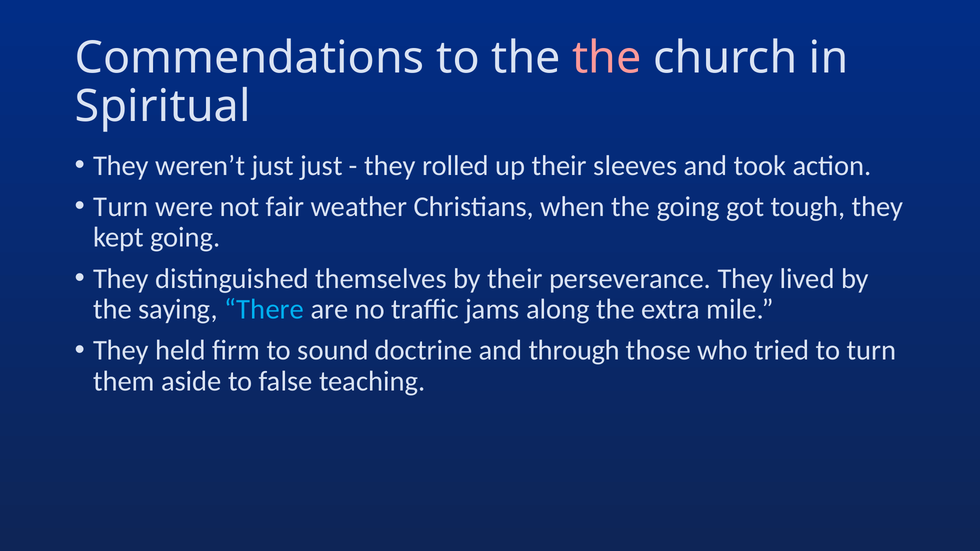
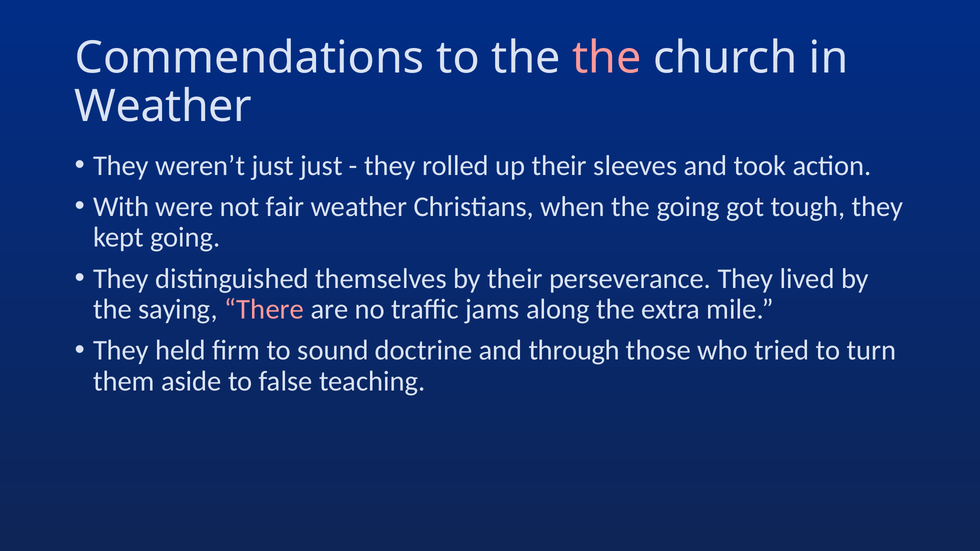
Spiritual at (163, 107): Spiritual -> Weather
Turn at (121, 207): Turn -> With
There colour: light blue -> pink
